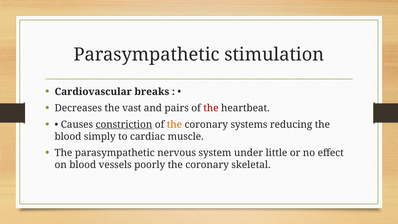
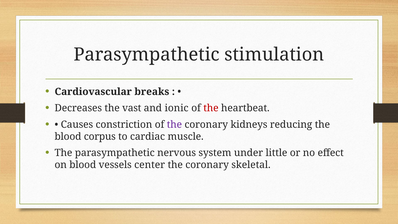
pairs: pairs -> ionic
constriction underline: present -> none
the at (174, 124) colour: orange -> purple
systems: systems -> kidneys
simply: simply -> corpus
poorly: poorly -> center
